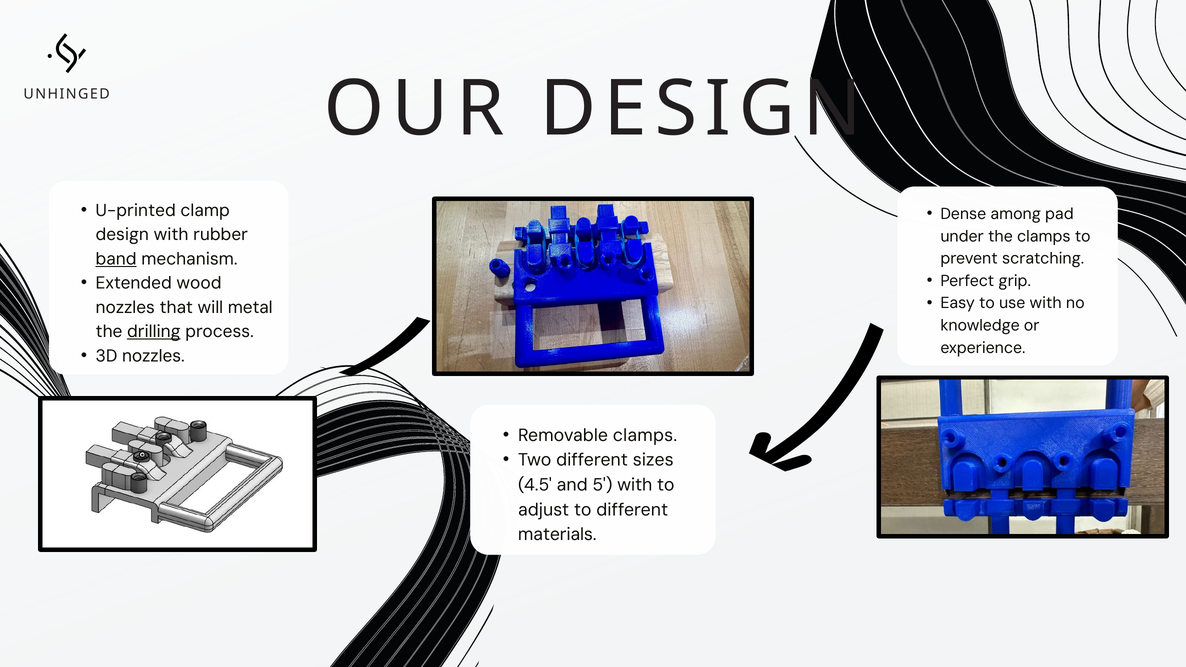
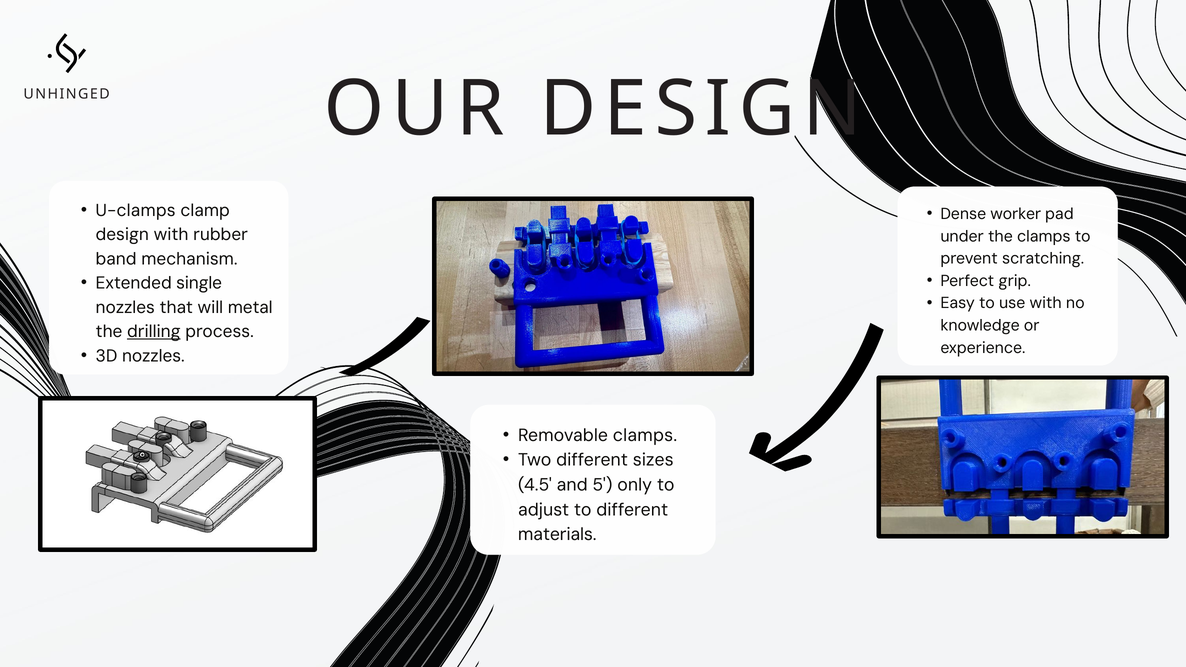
U-printed: U-printed -> U-clamps
among: among -> worker
band underline: present -> none
wood: wood -> single
5 with: with -> only
